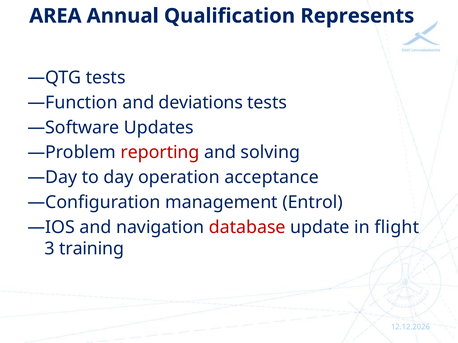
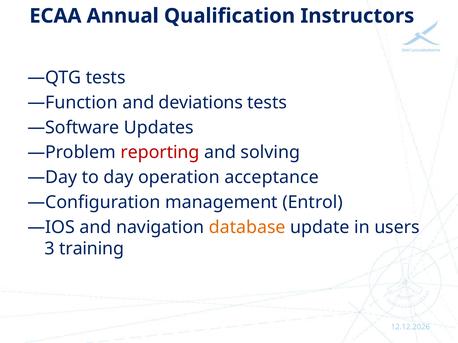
AREA: AREA -> ECAA
Represents: Represents -> Instructors
database colour: red -> orange
flight: flight -> users
